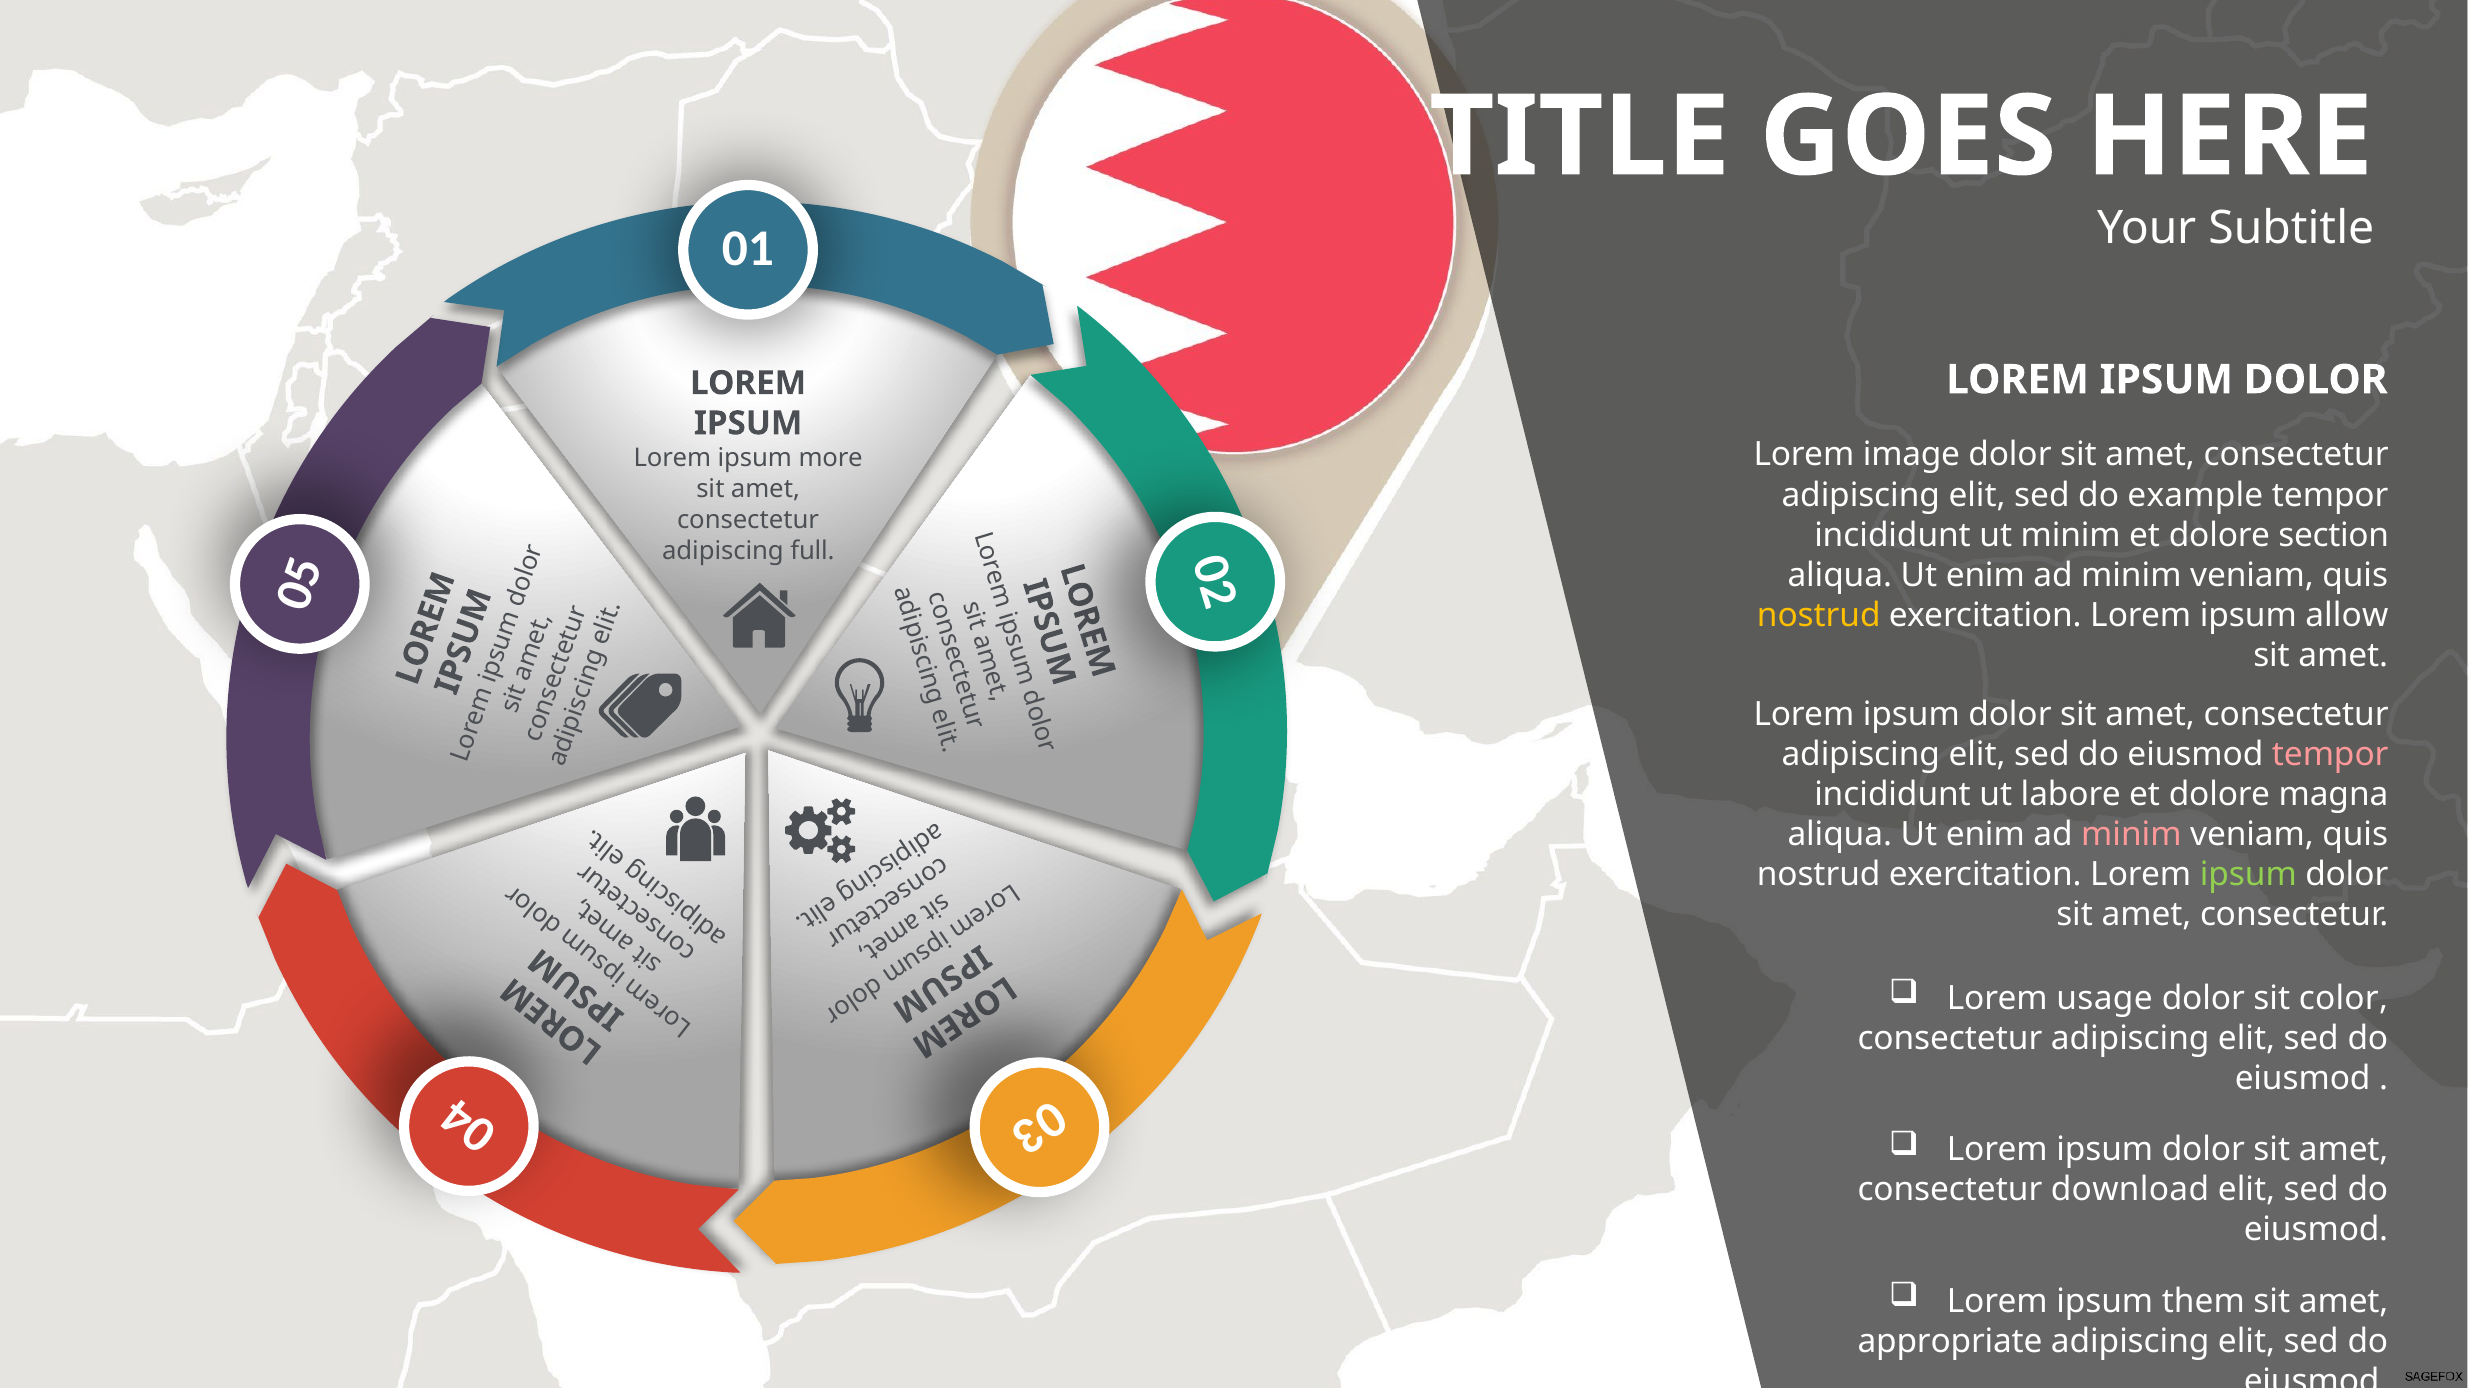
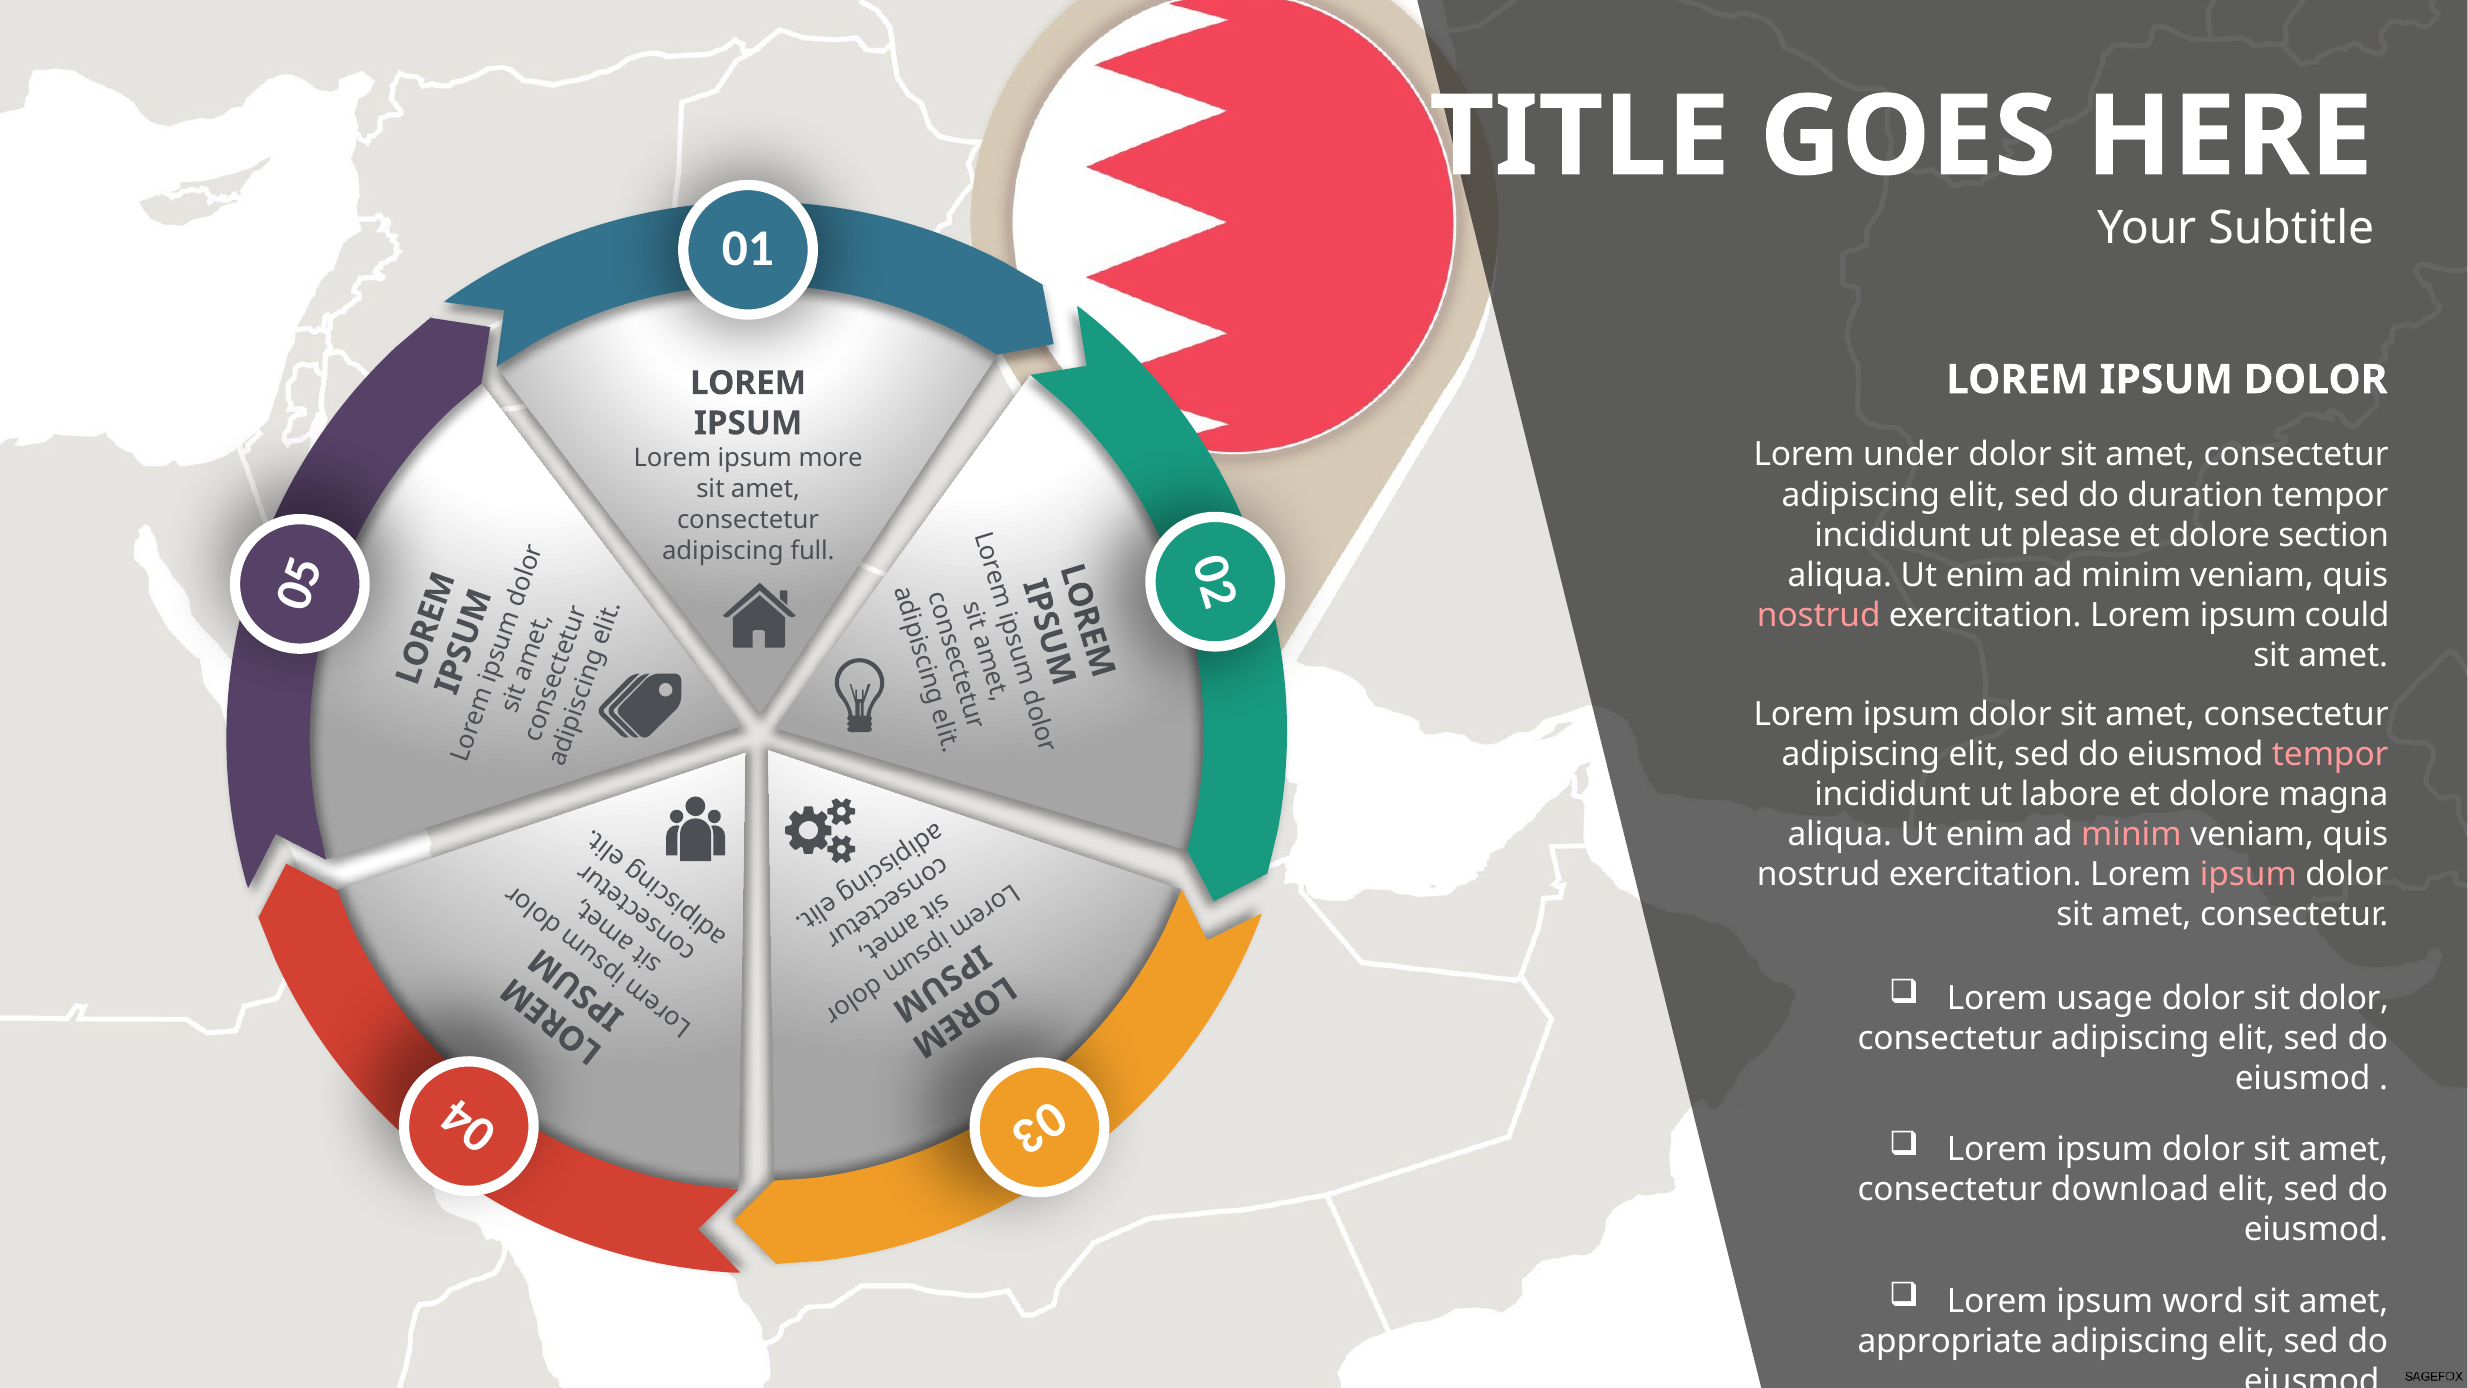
image: image -> under
example: example -> duration
ut minim: minim -> please
nostrud at (1819, 616) colour: yellow -> pink
allow: allow -> could
ipsum at (2248, 875) colour: light green -> pink
sit color: color -> dolor
them: them -> word
